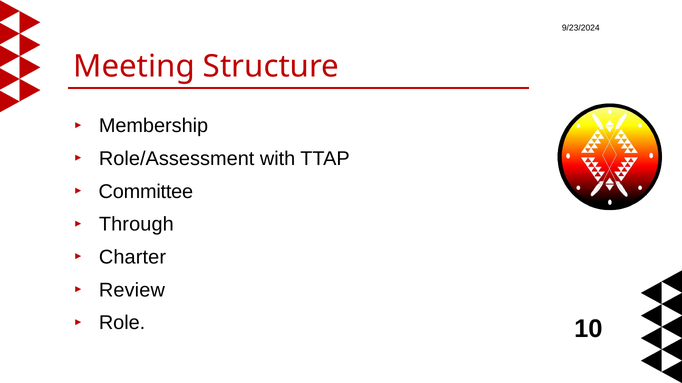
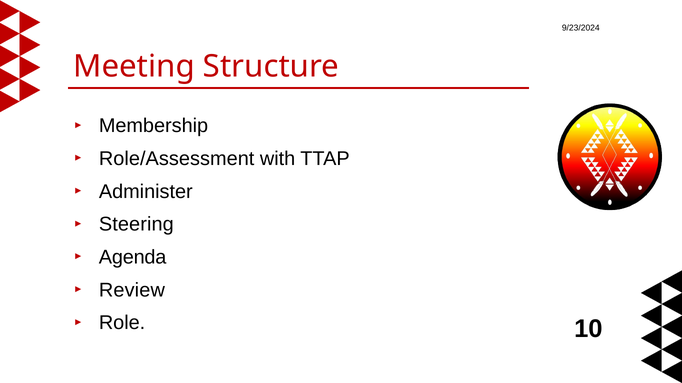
Committee: Committee -> Administer
Through: Through -> Steering
Charter: Charter -> Agenda
